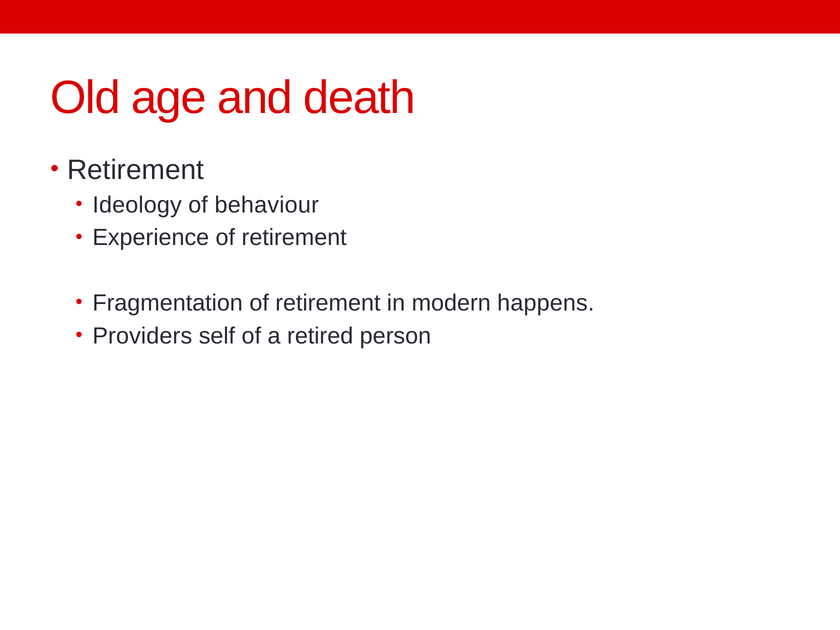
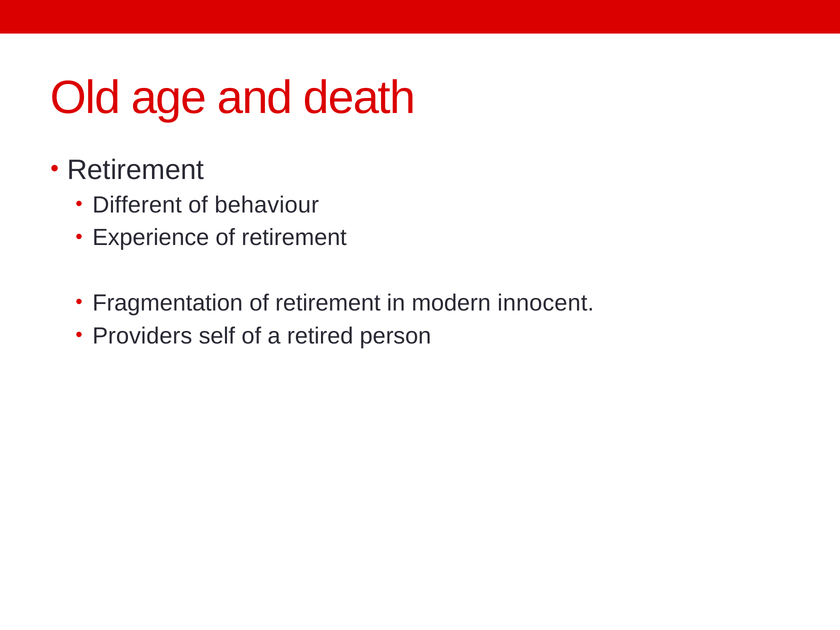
Ideology: Ideology -> Different
happens: happens -> innocent
